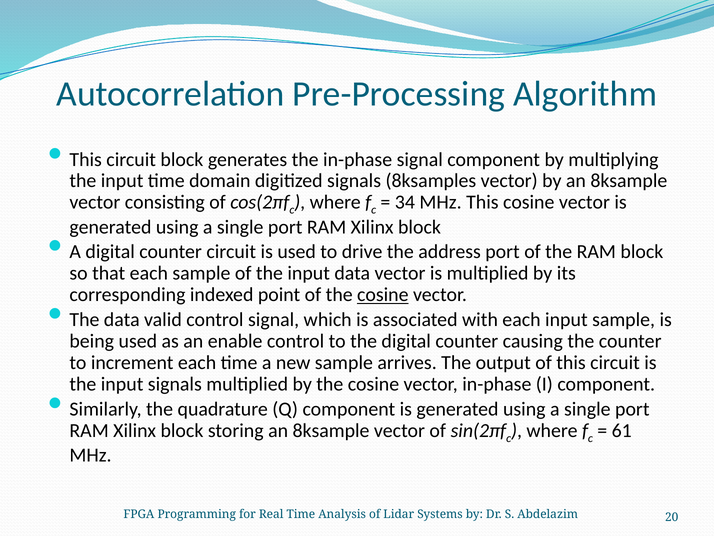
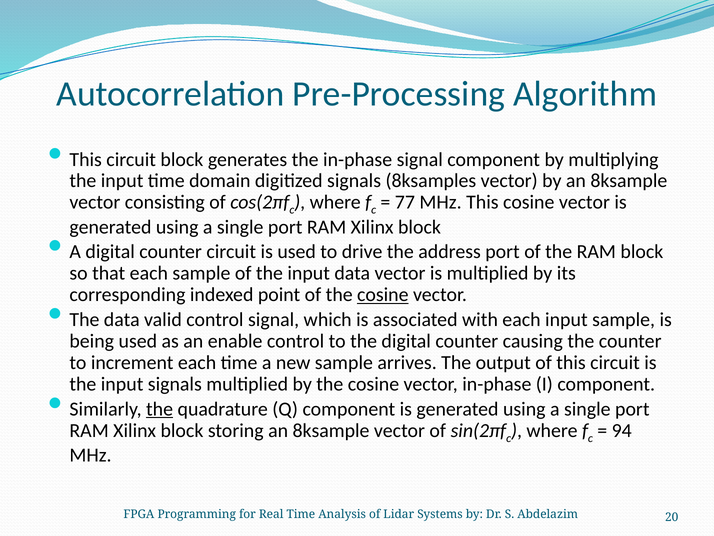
34: 34 -> 77
the at (160, 409) underline: none -> present
61: 61 -> 94
